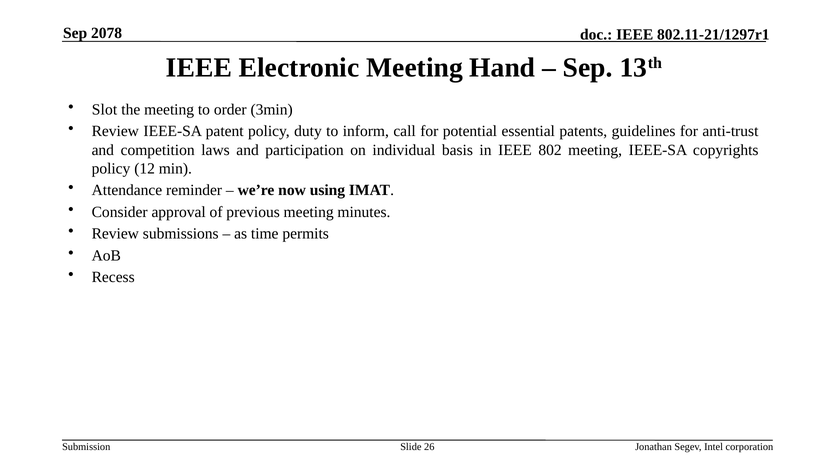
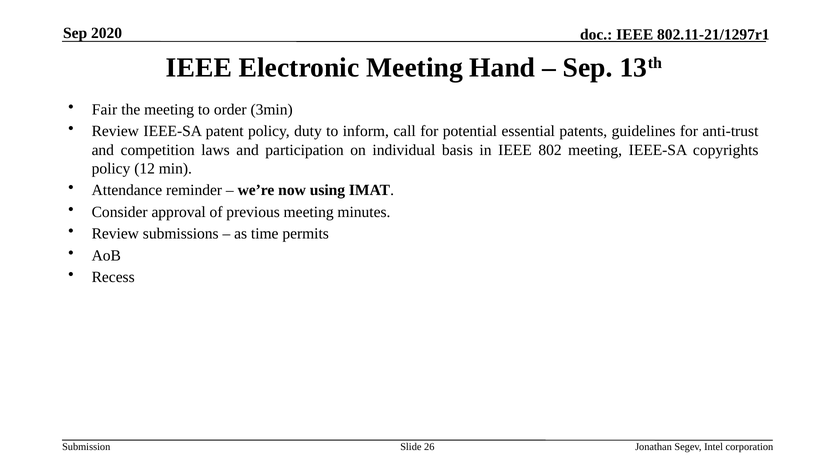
2078: 2078 -> 2020
Slot: Slot -> Fair
